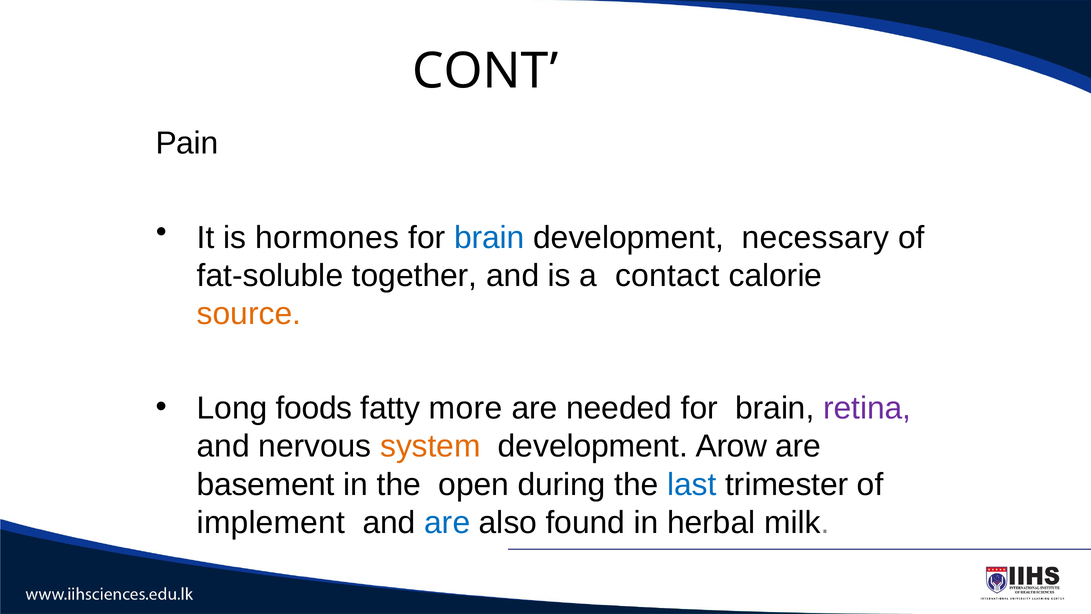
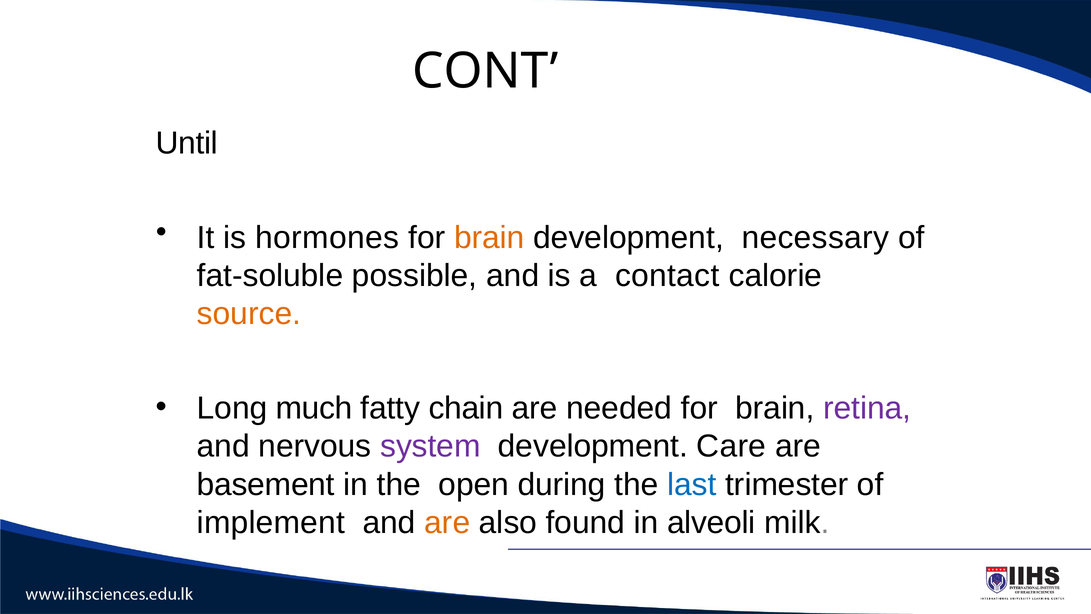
Pain: Pain -> Until
brain at (489, 237) colour: blue -> orange
together: together -> possible
foods: foods -> much
more: more -> chain
system colour: orange -> purple
Arow: Arow -> Care
are at (447, 522) colour: blue -> orange
herbal: herbal -> alveoli
